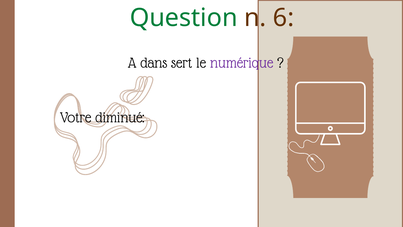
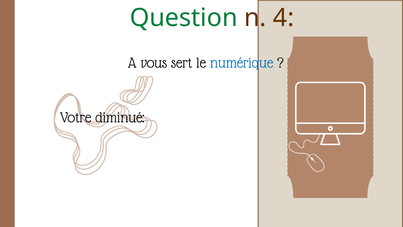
6: 6 -> 4
dans: dans -> vous
numérique colour: purple -> blue
